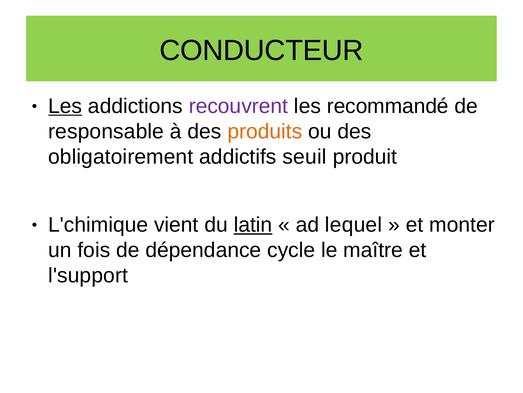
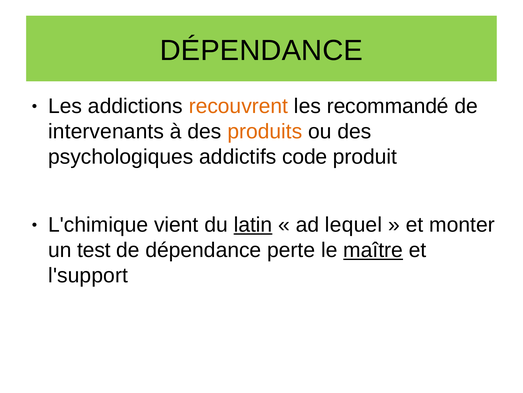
CONDUCTEUR at (262, 50): CONDUCTEUR -> DÉPENDANCE
Les at (65, 106) underline: present -> none
recouvrent colour: purple -> orange
responsable: responsable -> intervenants
obligatoirement: obligatoirement -> psychologiques
seuil: seuil -> code
fois: fois -> test
cycle: cycle -> perte
maître underline: none -> present
